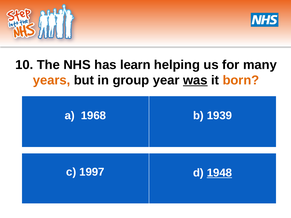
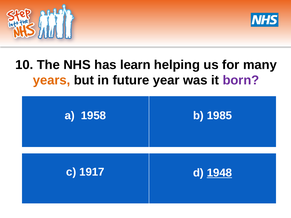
group: group -> future
was underline: present -> none
born colour: orange -> purple
1968: 1968 -> 1958
1939: 1939 -> 1985
1997: 1997 -> 1917
